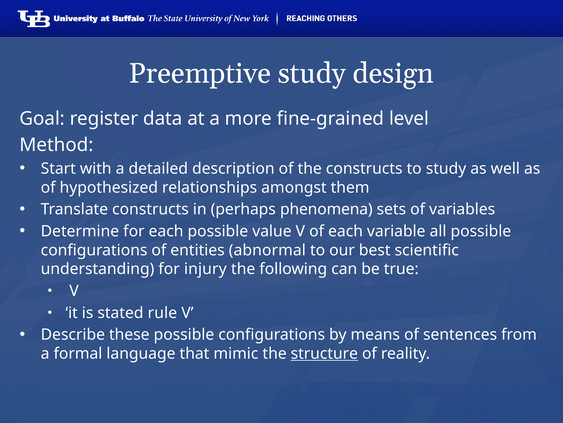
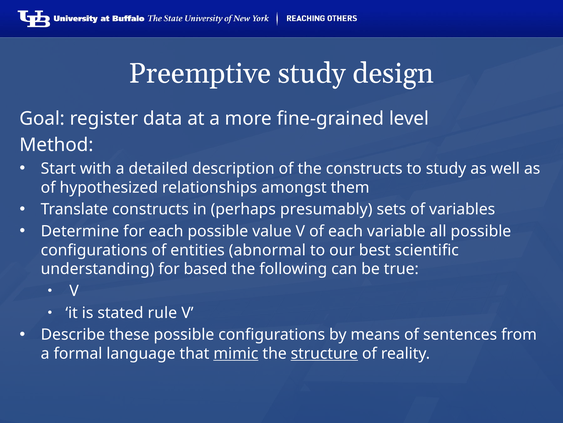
phenomena: phenomena -> presumably
injury: injury -> based
mimic underline: none -> present
